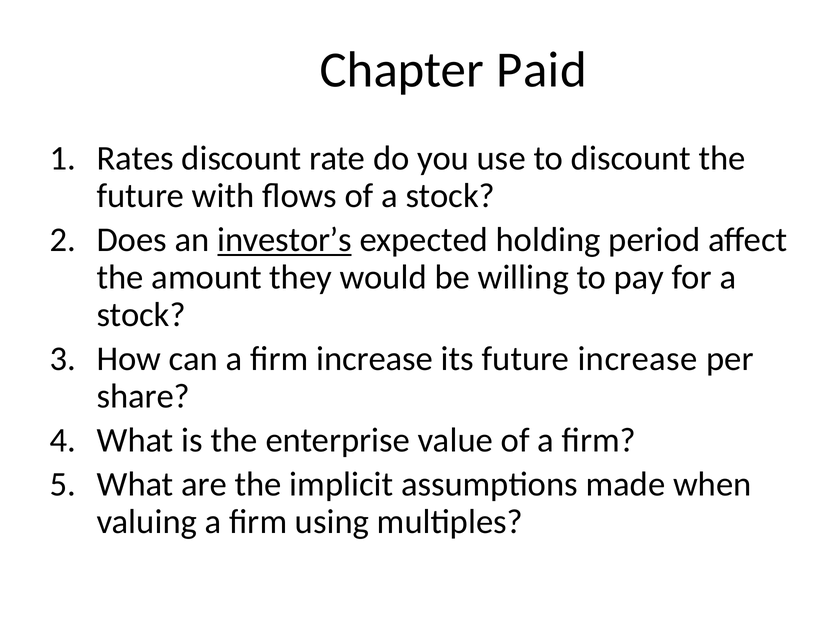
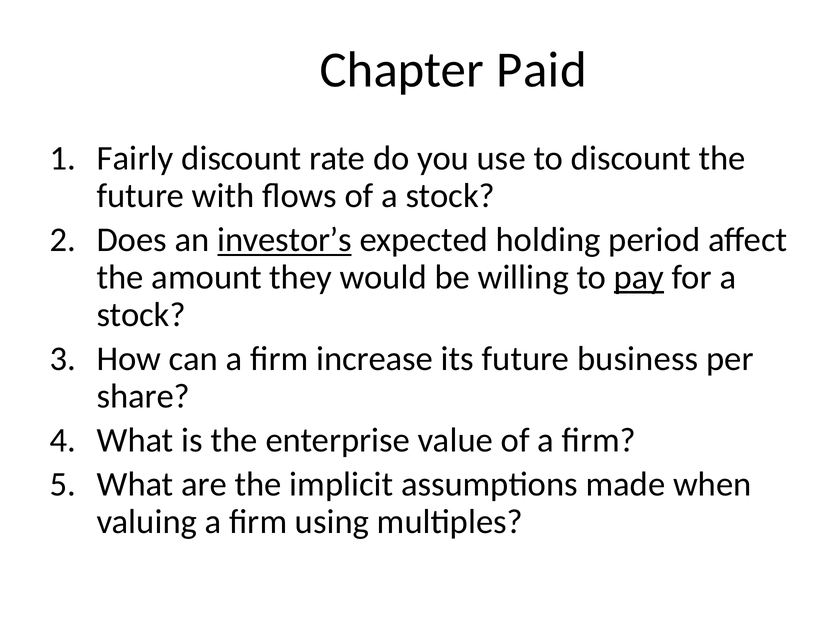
Rates: Rates -> Fairly
pay underline: none -> present
future increase: increase -> business
